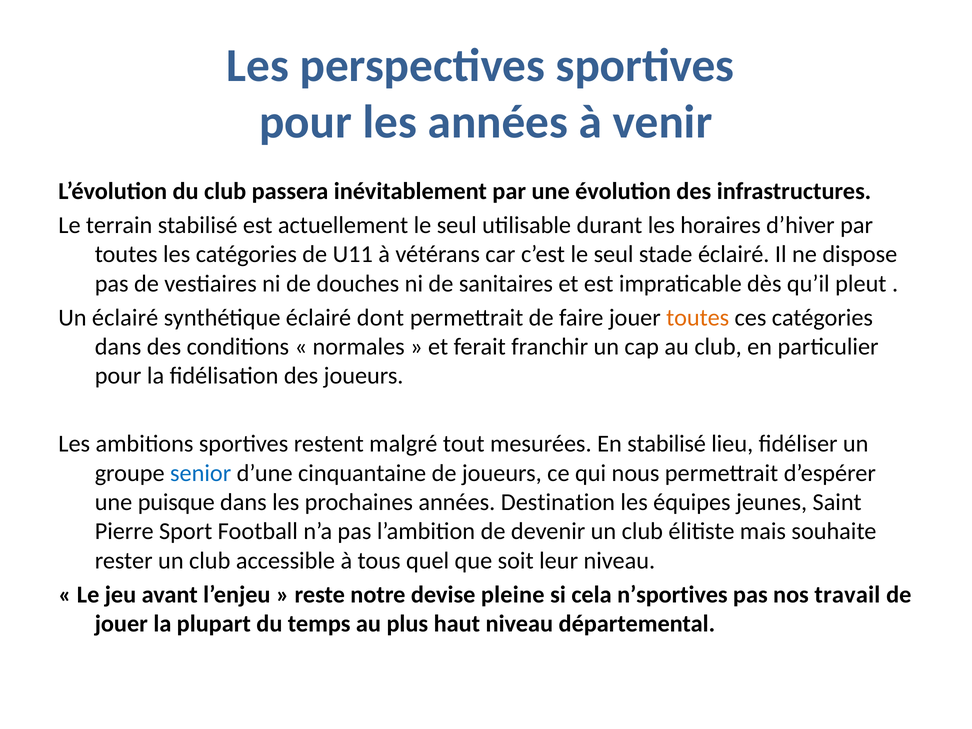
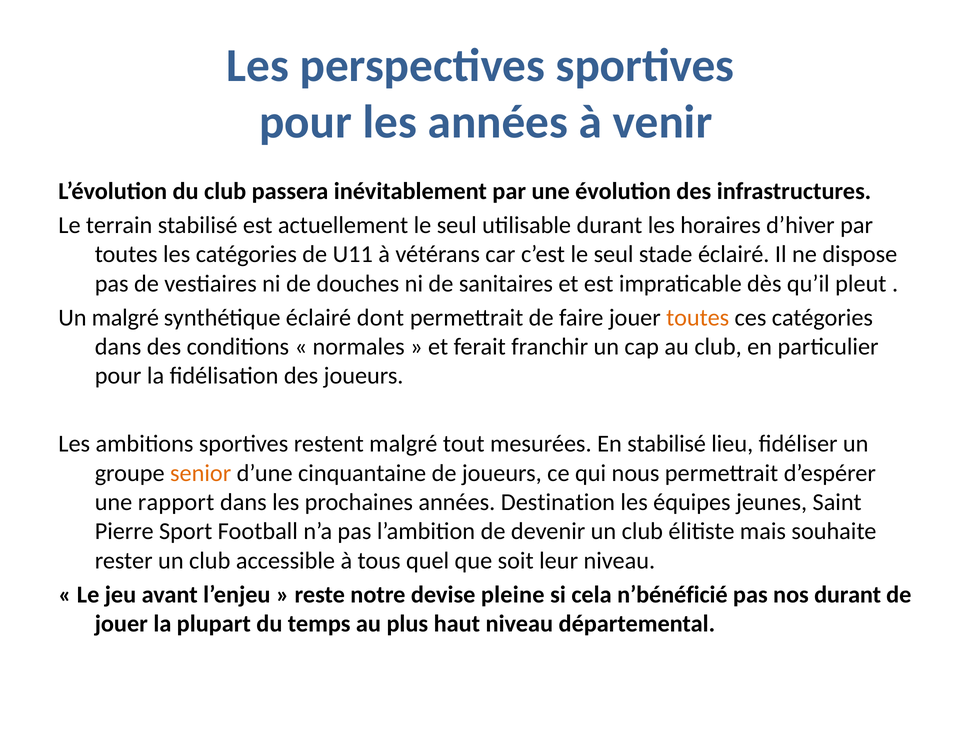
Un éclairé: éclairé -> malgré
senior colour: blue -> orange
puisque: puisque -> rapport
n’sportives: n’sportives -> n’bénéficié
nos travail: travail -> durant
